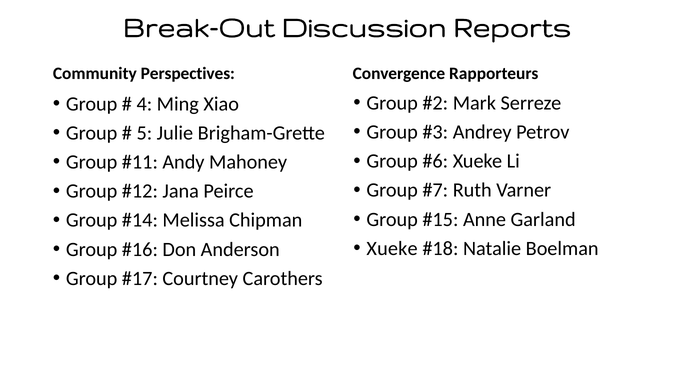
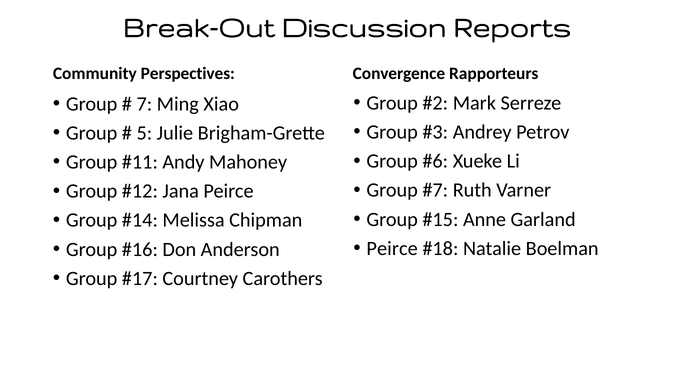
4: 4 -> 7
Xueke at (392, 248): Xueke -> Peirce
